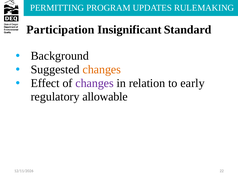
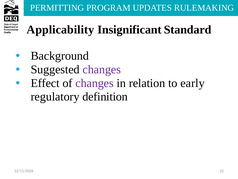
Participation: Participation -> Applicability
changes at (102, 69) colour: orange -> purple
allowable: allowable -> definition
